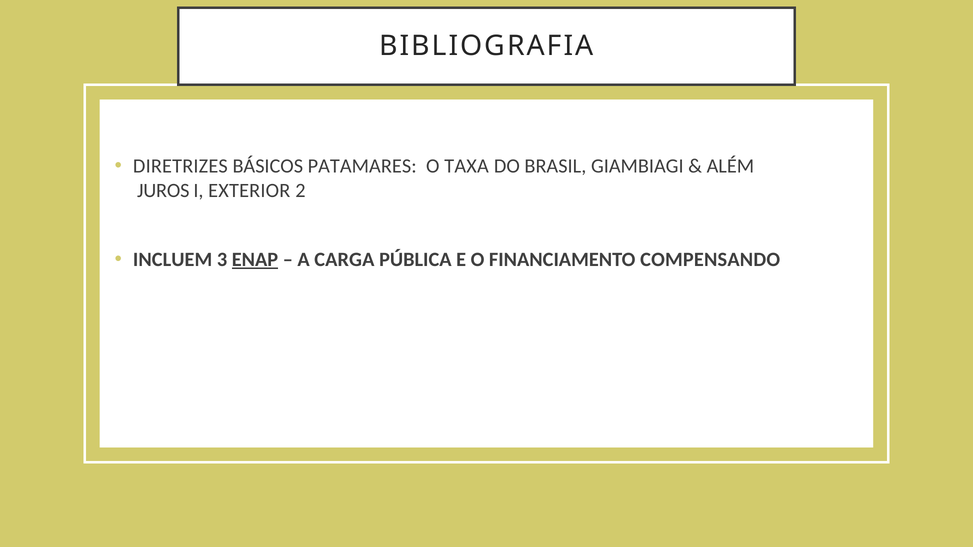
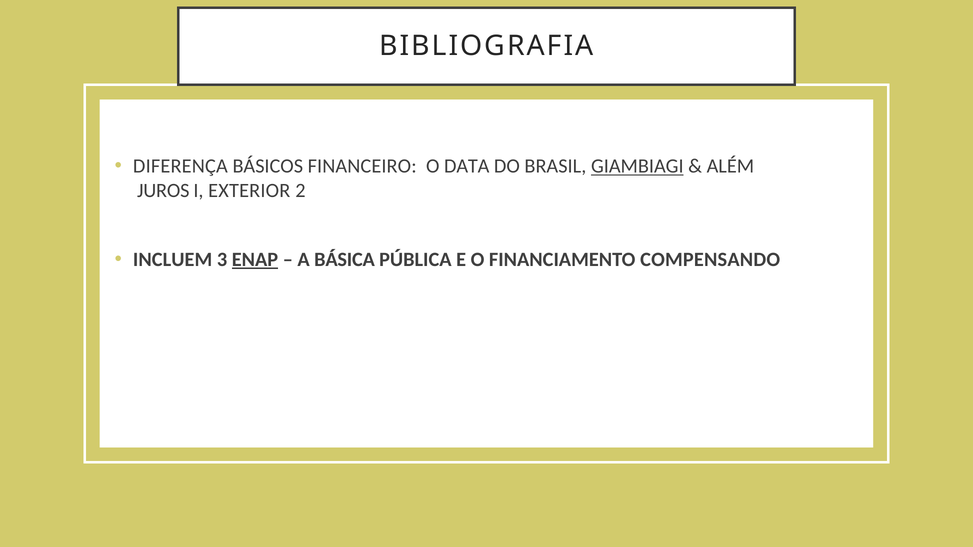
DIRETRIZES: DIRETRIZES -> DIFERENÇA
PATAMARES: PATAMARES -> FINANCEIRO
TAXA: TAXA -> DATA
GIAMBIAGI underline: none -> present
CARGA: CARGA -> BÁSICA
